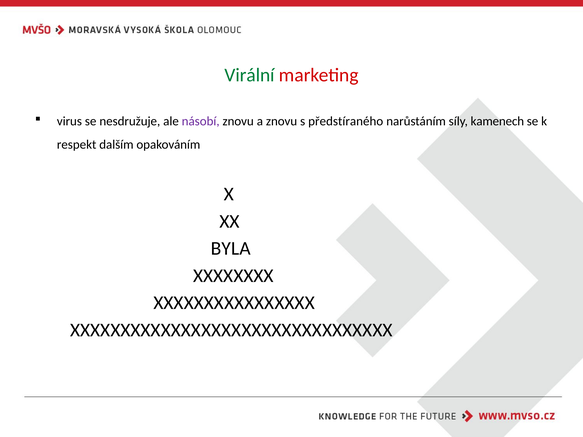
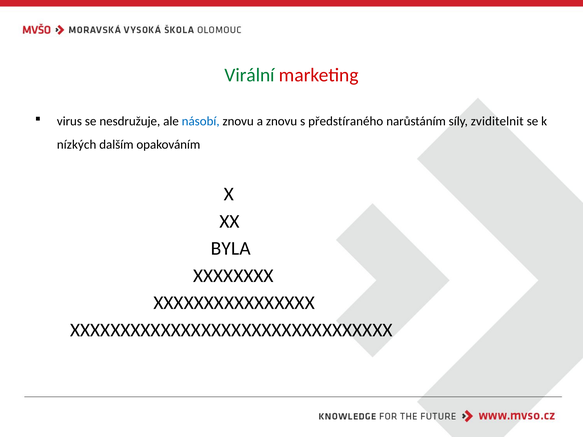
násobí colour: purple -> blue
kamenech: kamenech -> zviditelnit
respekt: respekt -> nízkých
